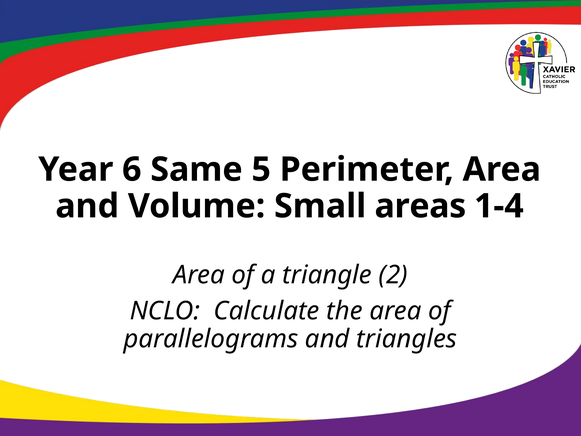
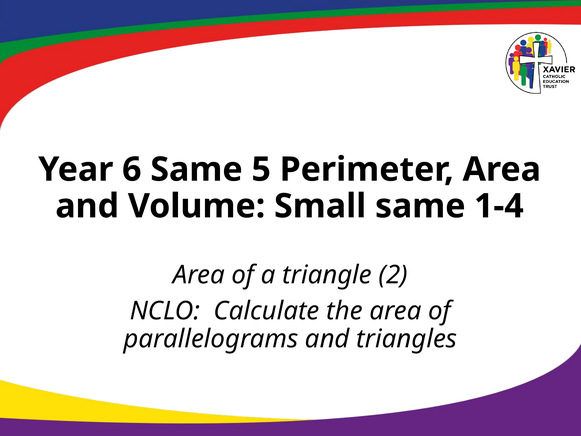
Small areas: areas -> same
